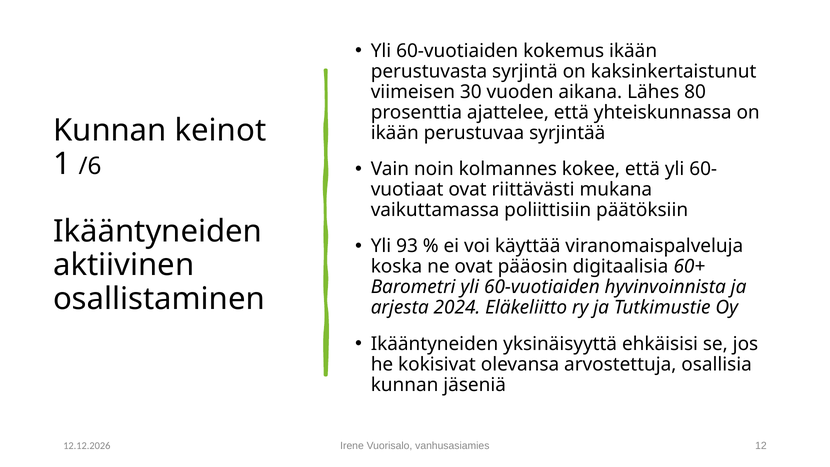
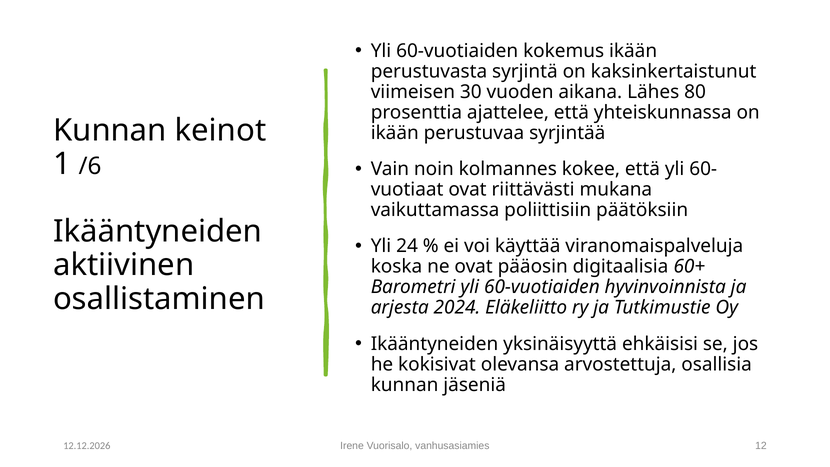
93: 93 -> 24
